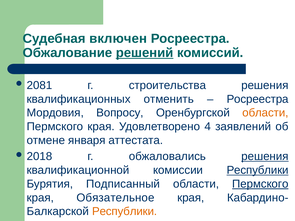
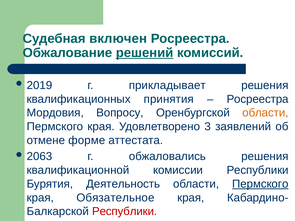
2081: 2081 -> 2019
строительства: строительства -> прикладывает
отменить: отменить -> принятия
4: 4 -> 3
января: января -> форме
2018: 2018 -> 2063
решения at (265, 157) underline: present -> none
Республики at (258, 170) underline: present -> none
Подписанный: Подписанный -> Деятельность
Республики at (125, 212) colour: orange -> red
